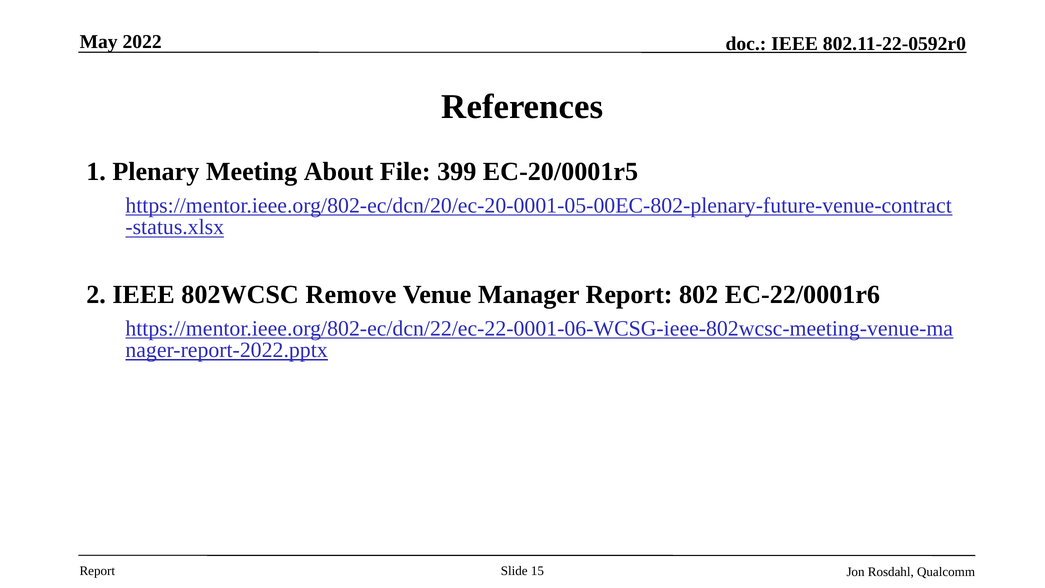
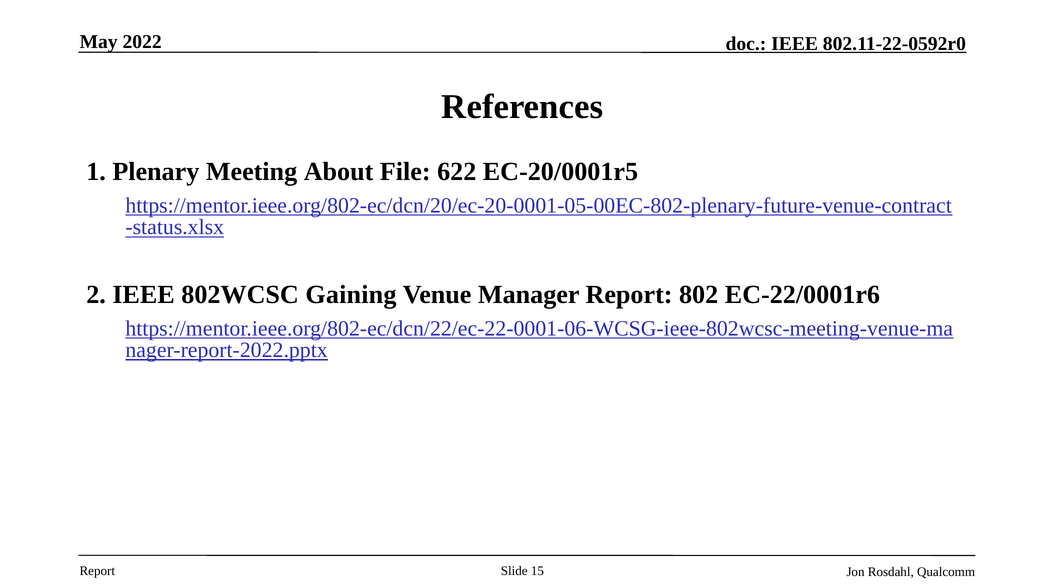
399: 399 -> 622
Remove: Remove -> Gaining
